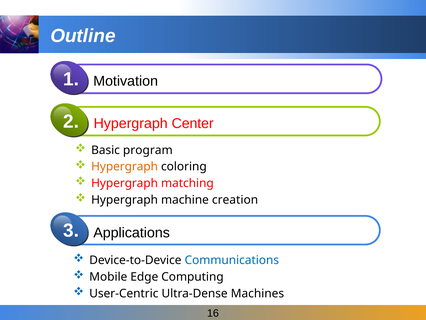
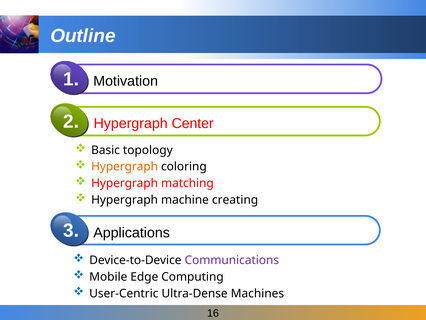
program: program -> topology
creation: creation -> creating
Communications colour: blue -> purple
